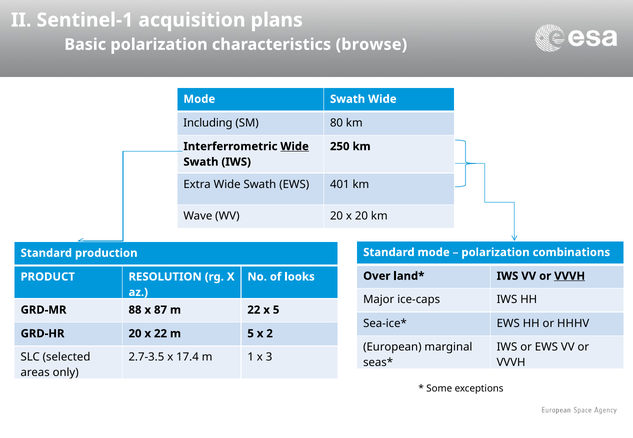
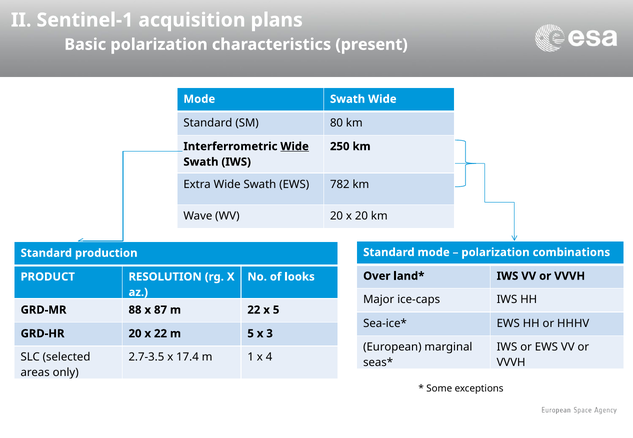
browse: browse -> present
Including at (208, 123): Including -> Standard
401: 401 -> 782
VVVH at (570, 276) underline: present -> none
2: 2 -> 3
3: 3 -> 4
